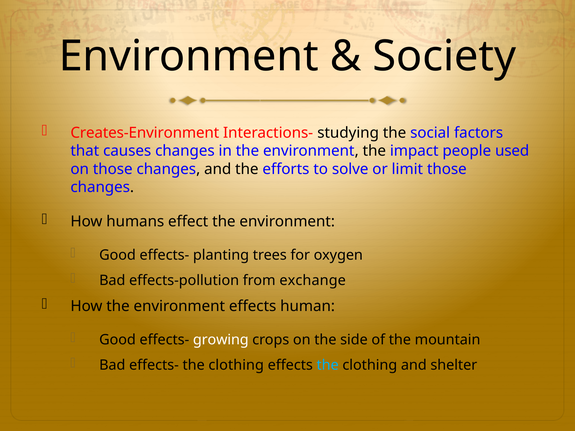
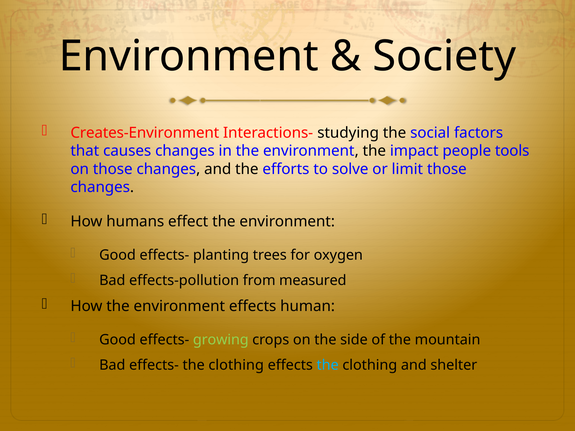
used: used -> tools
exchange: exchange -> measured
growing colour: white -> light green
